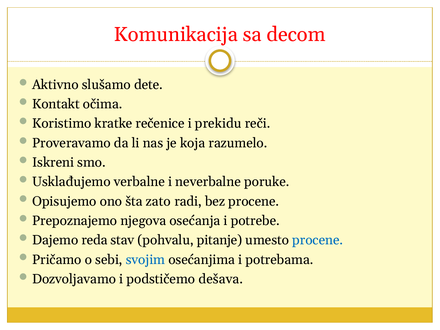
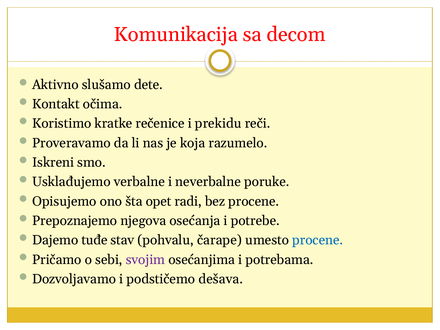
zato: zato -> opet
reda: reda -> tuđe
pitanje: pitanje -> čarape
svojim colour: blue -> purple
